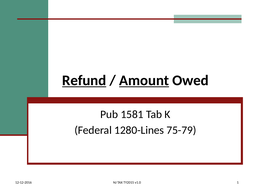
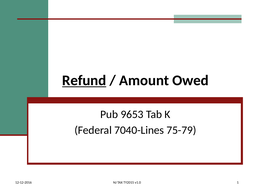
Amount underline: present -> none
1581: 1581 -> 9653
1280-Lines: 1280-Lines -> 7040-Lines
